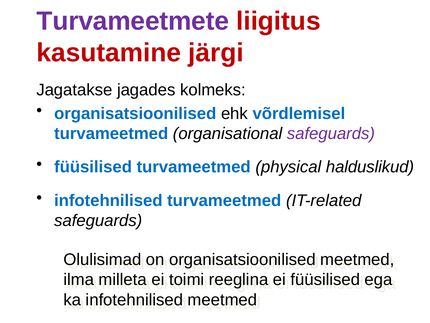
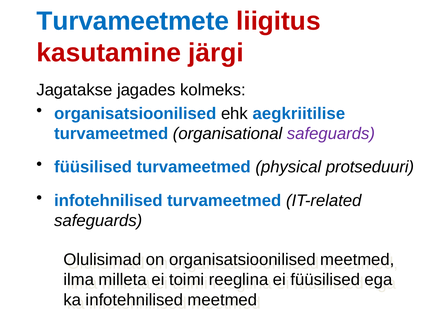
Turvameetmete colour: purple -> blue
võrdlemisel: võrdlemisel -> aegkriitilise
halduslikud: halduslikud -> protseduuri
